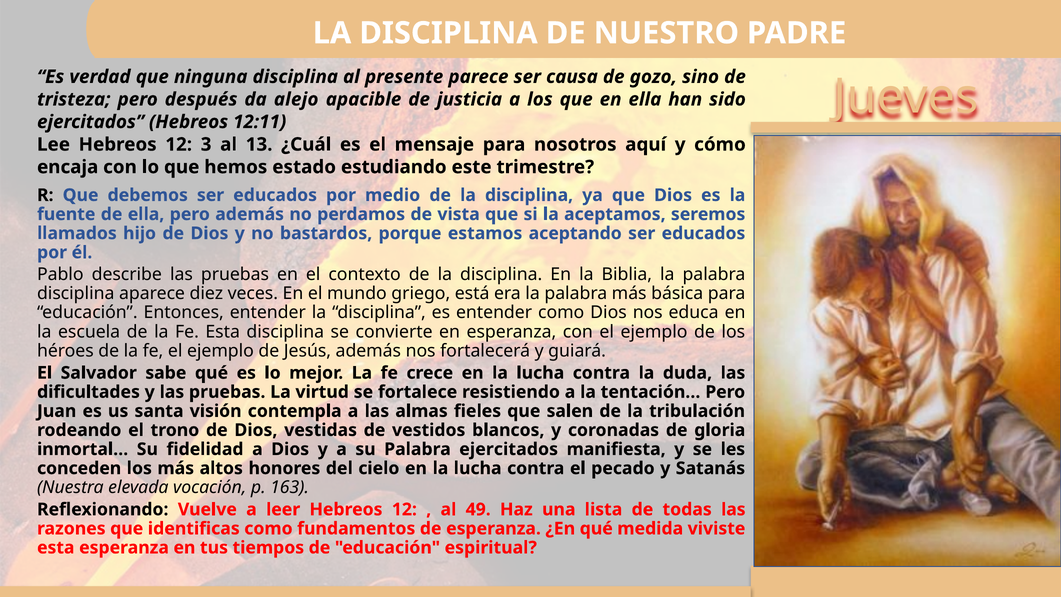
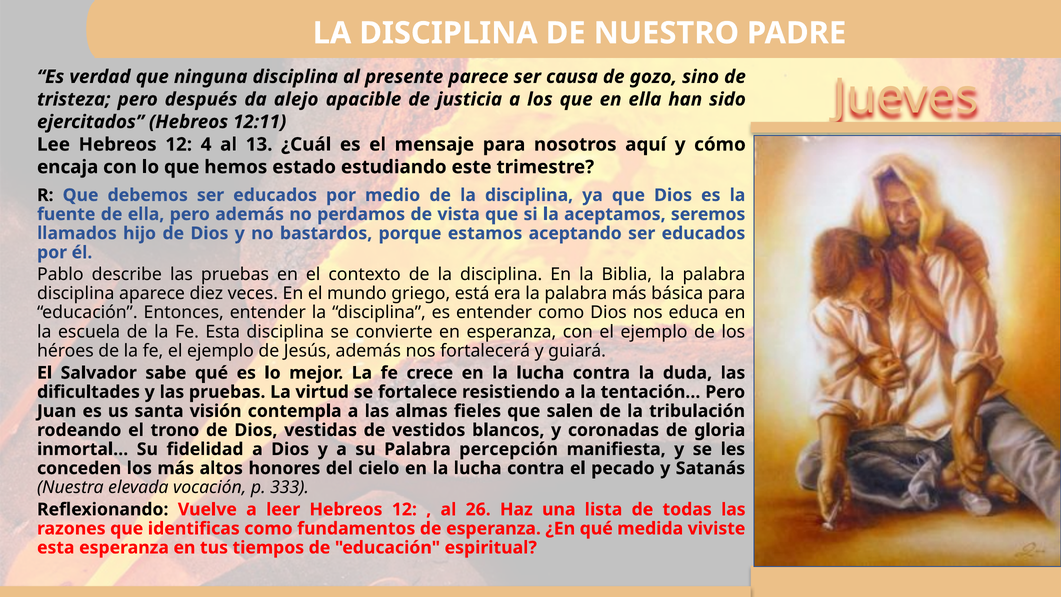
3: 3 -> 4
Palabra ejercitados: ejercitados -> percepción
163: 163 -> 333
49: 49 -> 26
